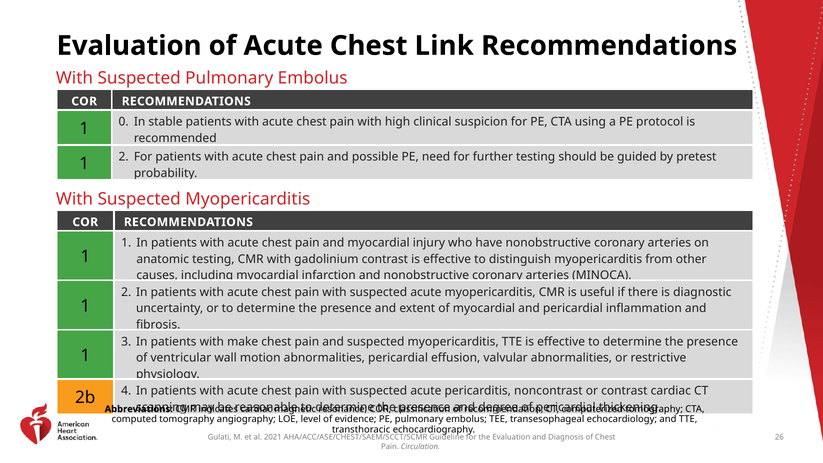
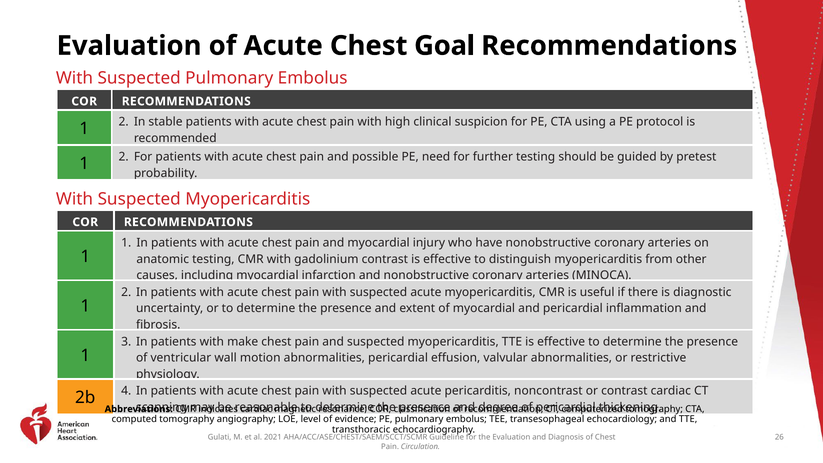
Link: Link -> Goal
0 at (124, 122): 0 -> 2
